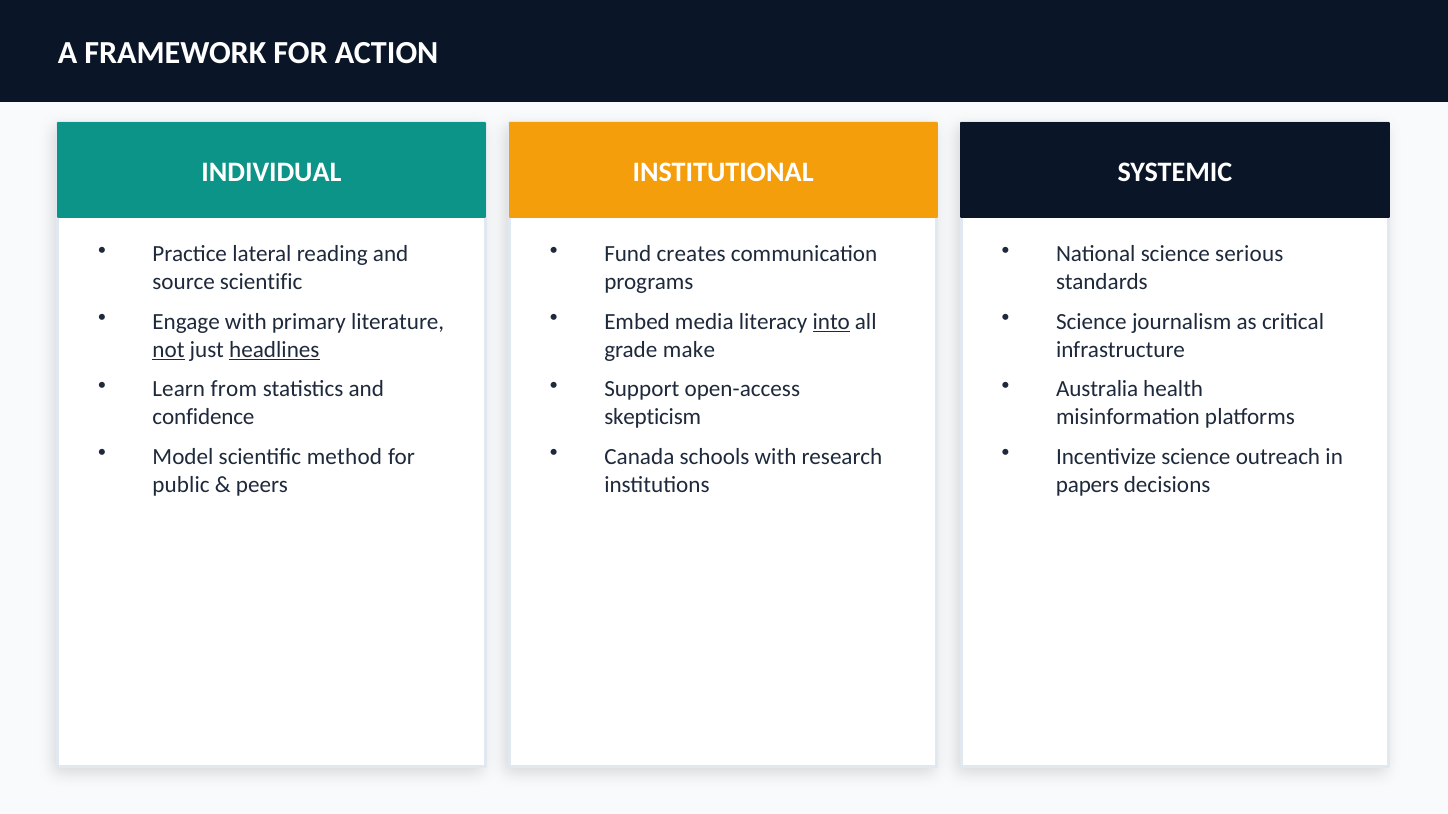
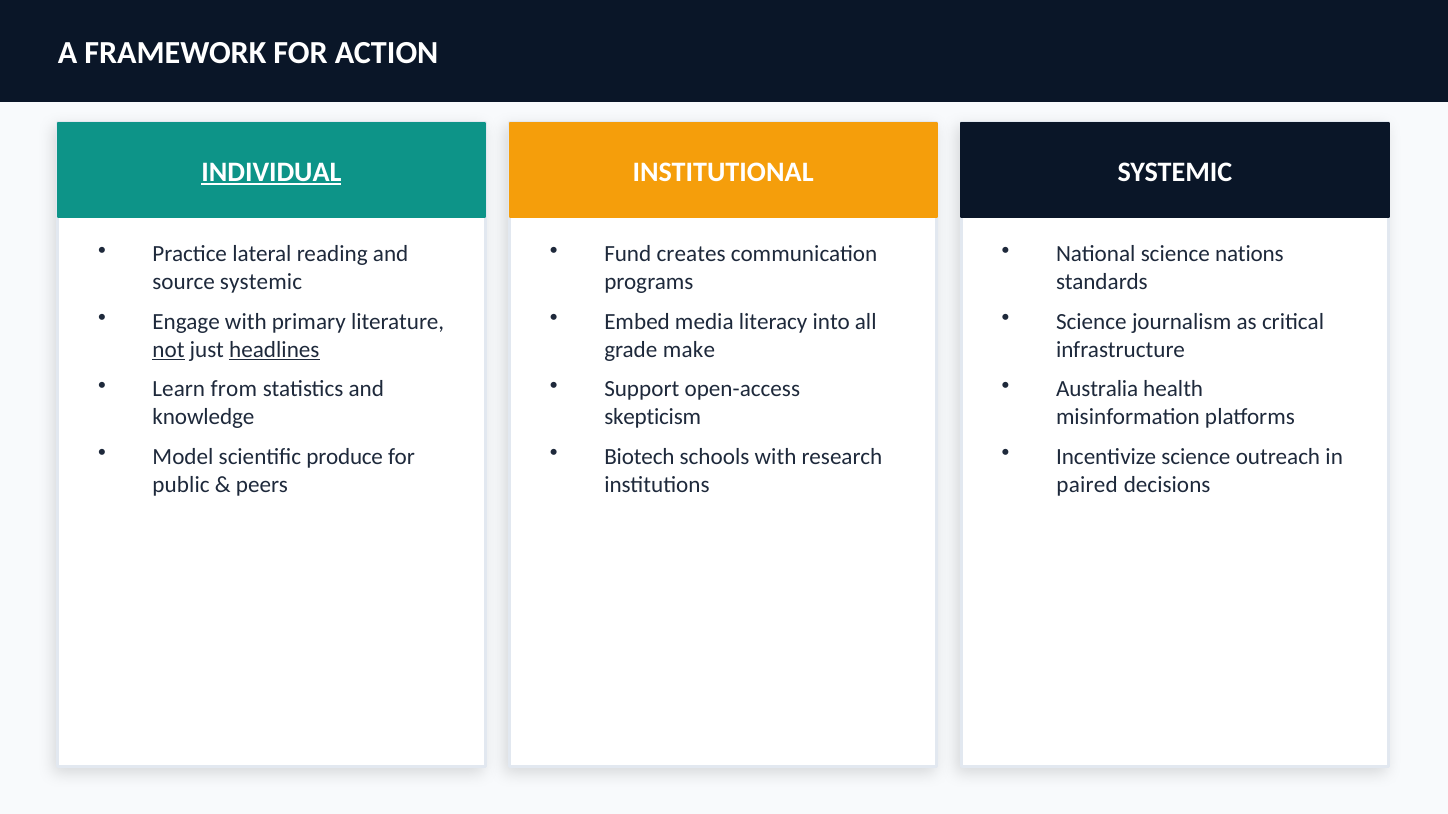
INDIVIDUAL underline: none -> present
serious: serious -> nations
source scientific: scientific -> systemic
into underline: present -> none
confidence: confidence -> knowledge
method: method -> produce
Canada: Canada -> Biotech
papers: papers -> paired
